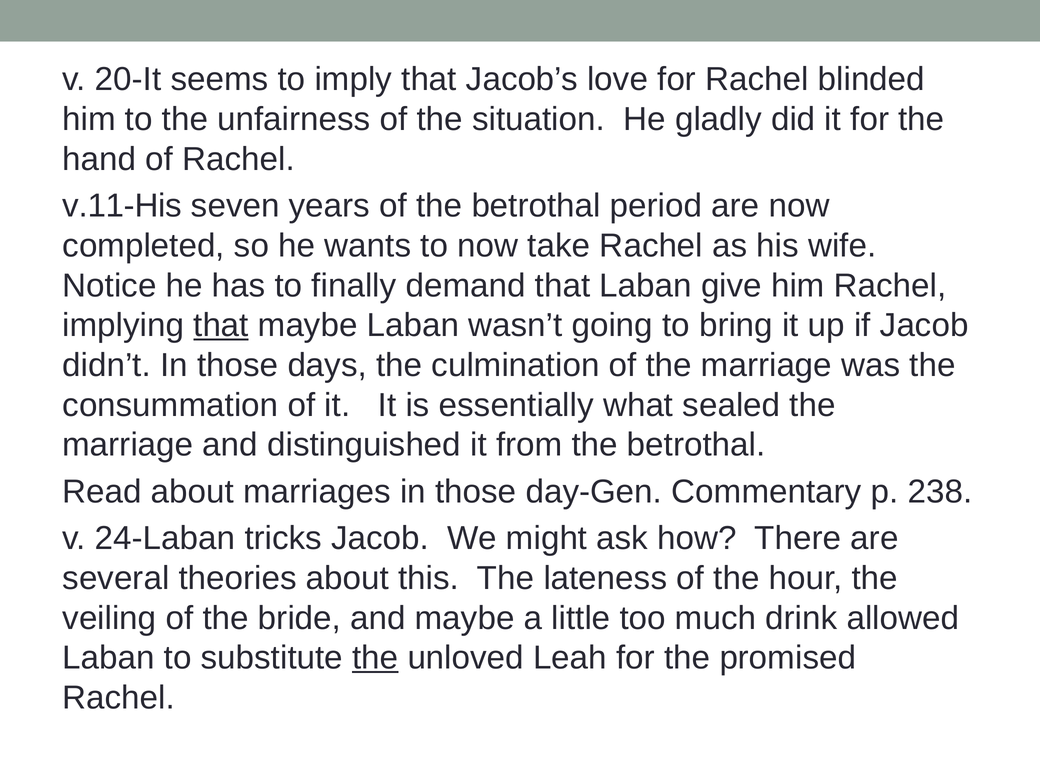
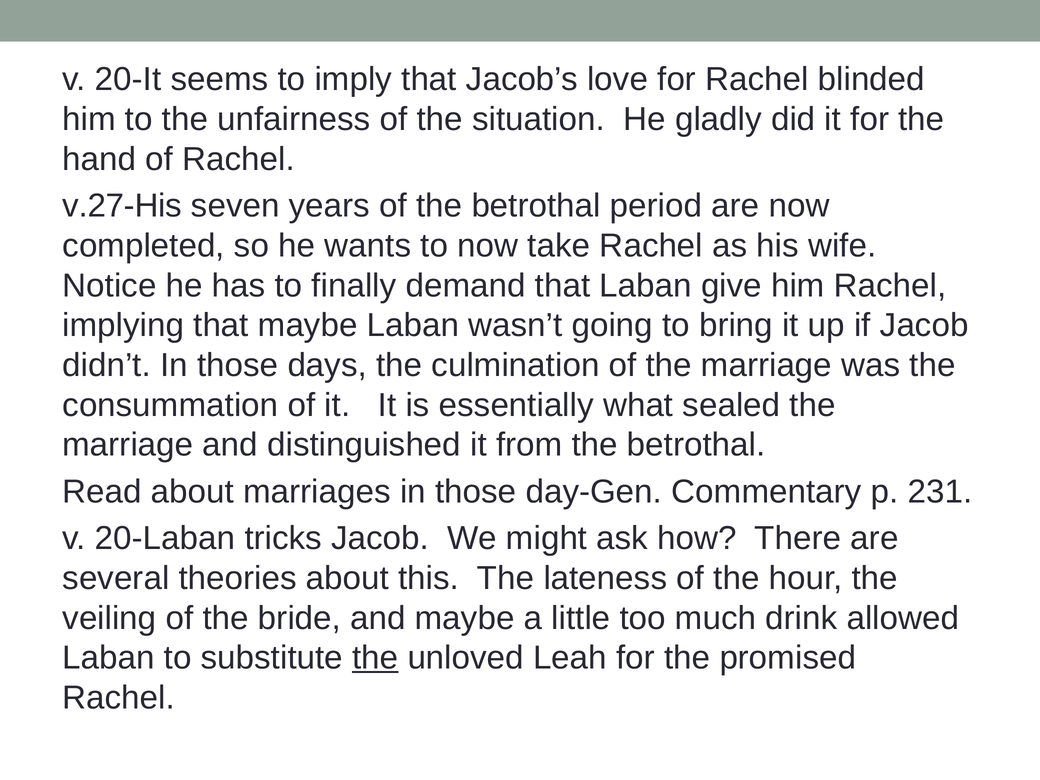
v.11-His: v.11-His -> v.27-His
that at (221, 325) underline: present -> none
238: 238 -> 231
24-Laban: 24-Laban -> 20-Laban
